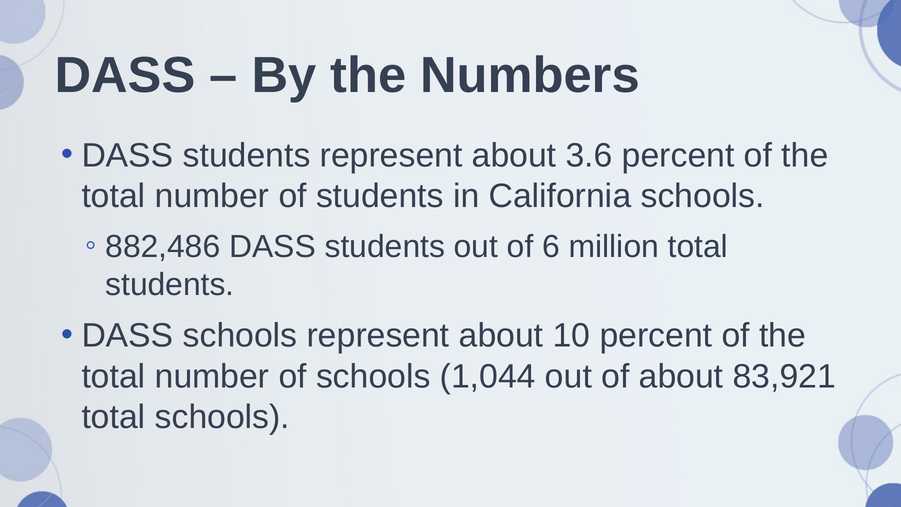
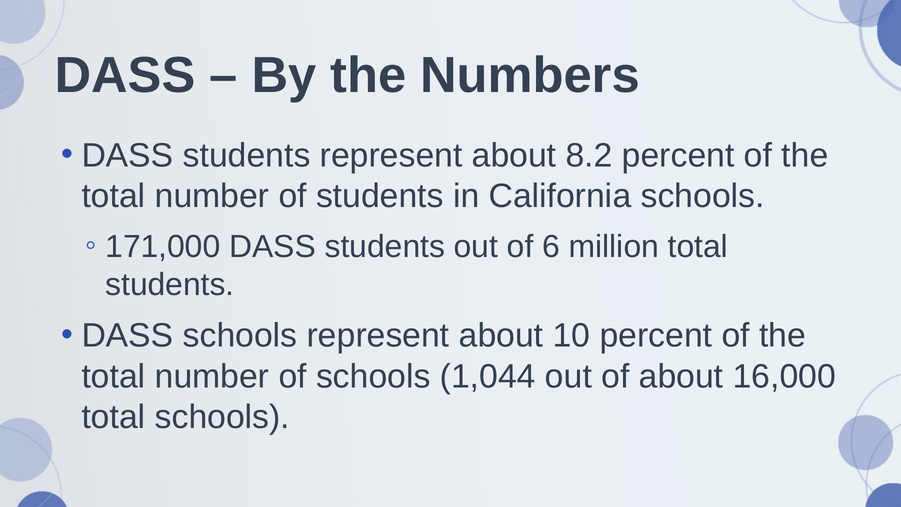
3.6: 3.6 -> 8.2
882,486: 882,486 -> 171,000
83,921: 83,921 -> 16,000
